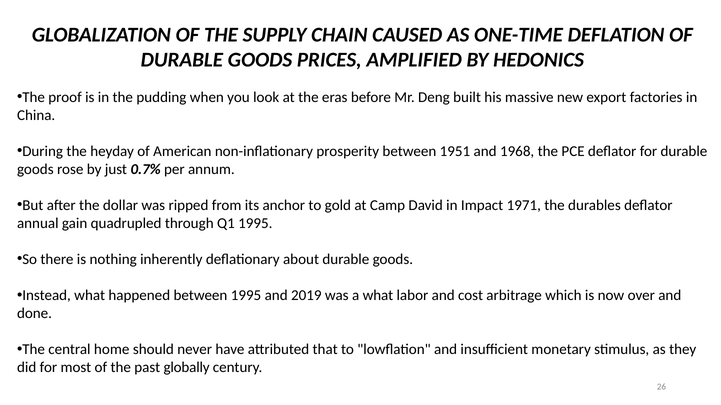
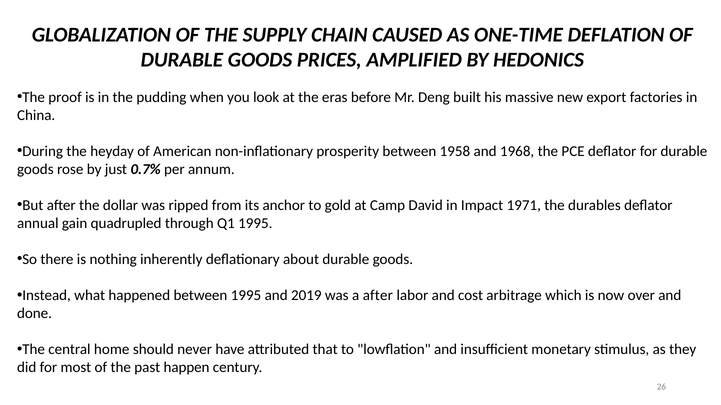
1951: 1951 -> 1958
a what: what -> after
globally: globally -> happen
